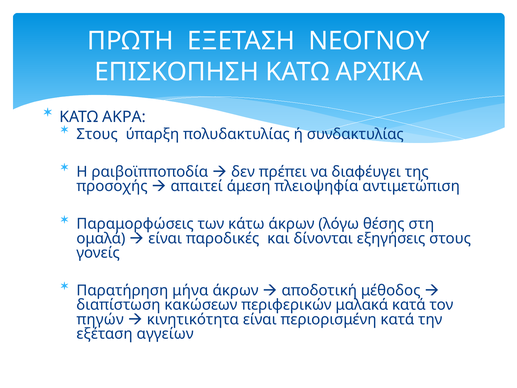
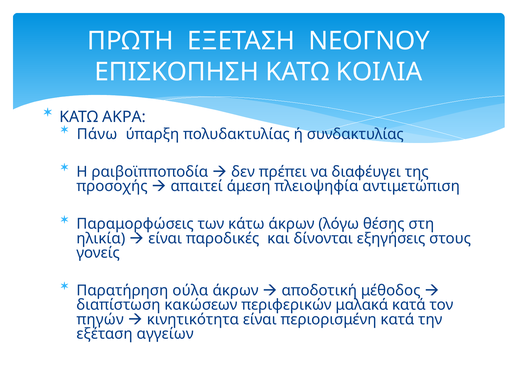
ΑΡΧΙΚΑ: ΑΡΧΙΚΑ -> ΚΟΙΛΙΑ
Στους at (97, 134): Στους -> Πάνω
ομαλά: ομαλά -> ηλικία
μήνα: μήνα -> ούλα
